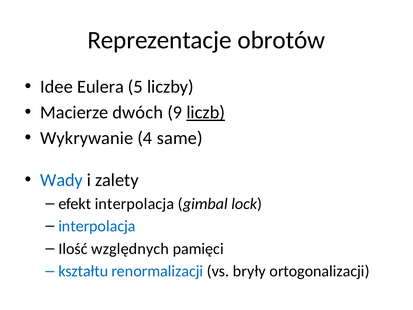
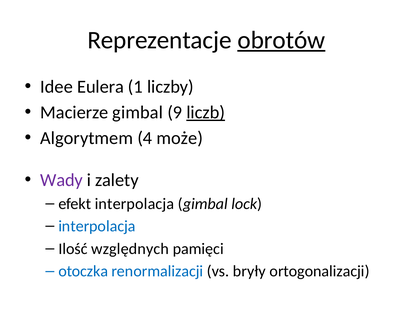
obrotów underline: none -> present
5: 5 -> 1
Macierze dwóch: dwóch -> gimbal
Wykrywanie: Wykrywanie -> Algorytmem
same: same -> może
Wady colour: blue -> purple
kształtu: kształtu -> otoczka
